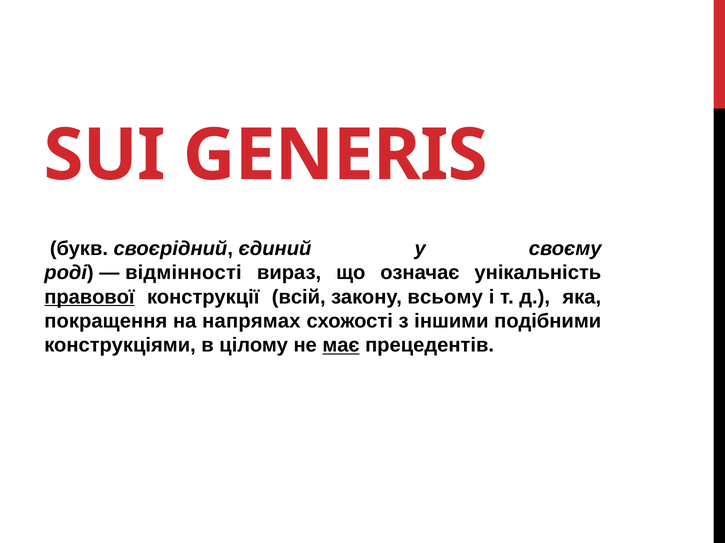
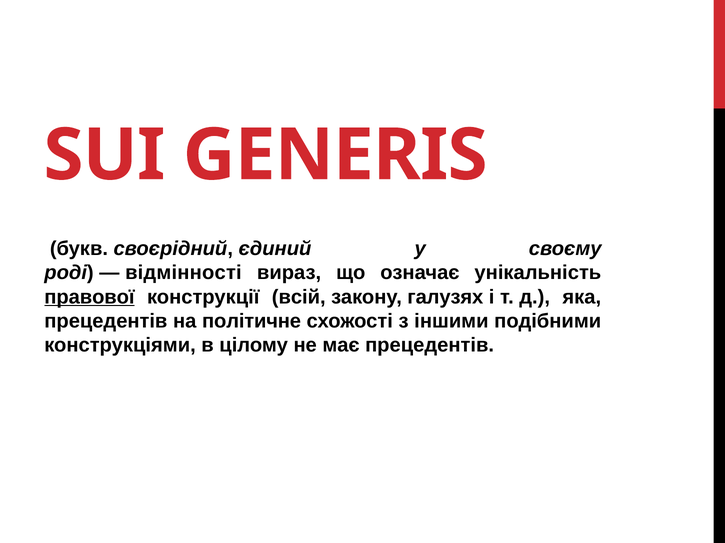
всьому: всьому -> галузях
покращення at (106, 322): покращення -> прецедентів
напрямах: напрямах -> політичне
має underline: present -> none
